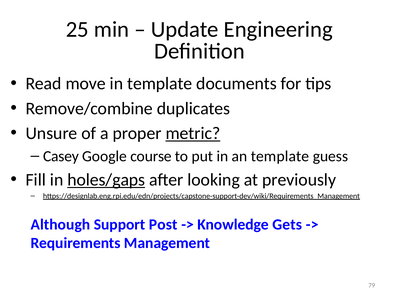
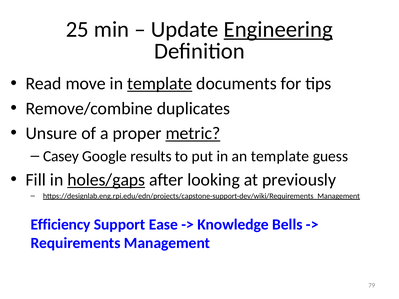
Engineering underline: none -> present
template at (160, 84) underline: none -> present
course: course -> results
Although: Although -> Efficiency
Post: Post -> Ease
Gets: Gets -> Bells
